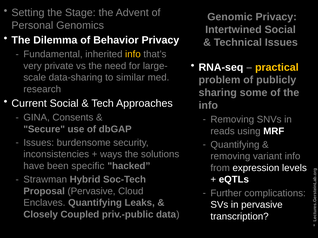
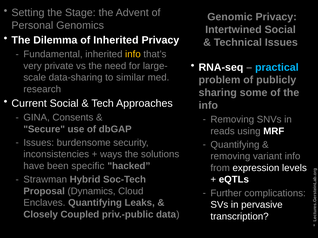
of Behavior: Behavior -> Inherited
practical colour: yellow -> light blue
Proposal Pervasive: Pervasive -> Dynamics
